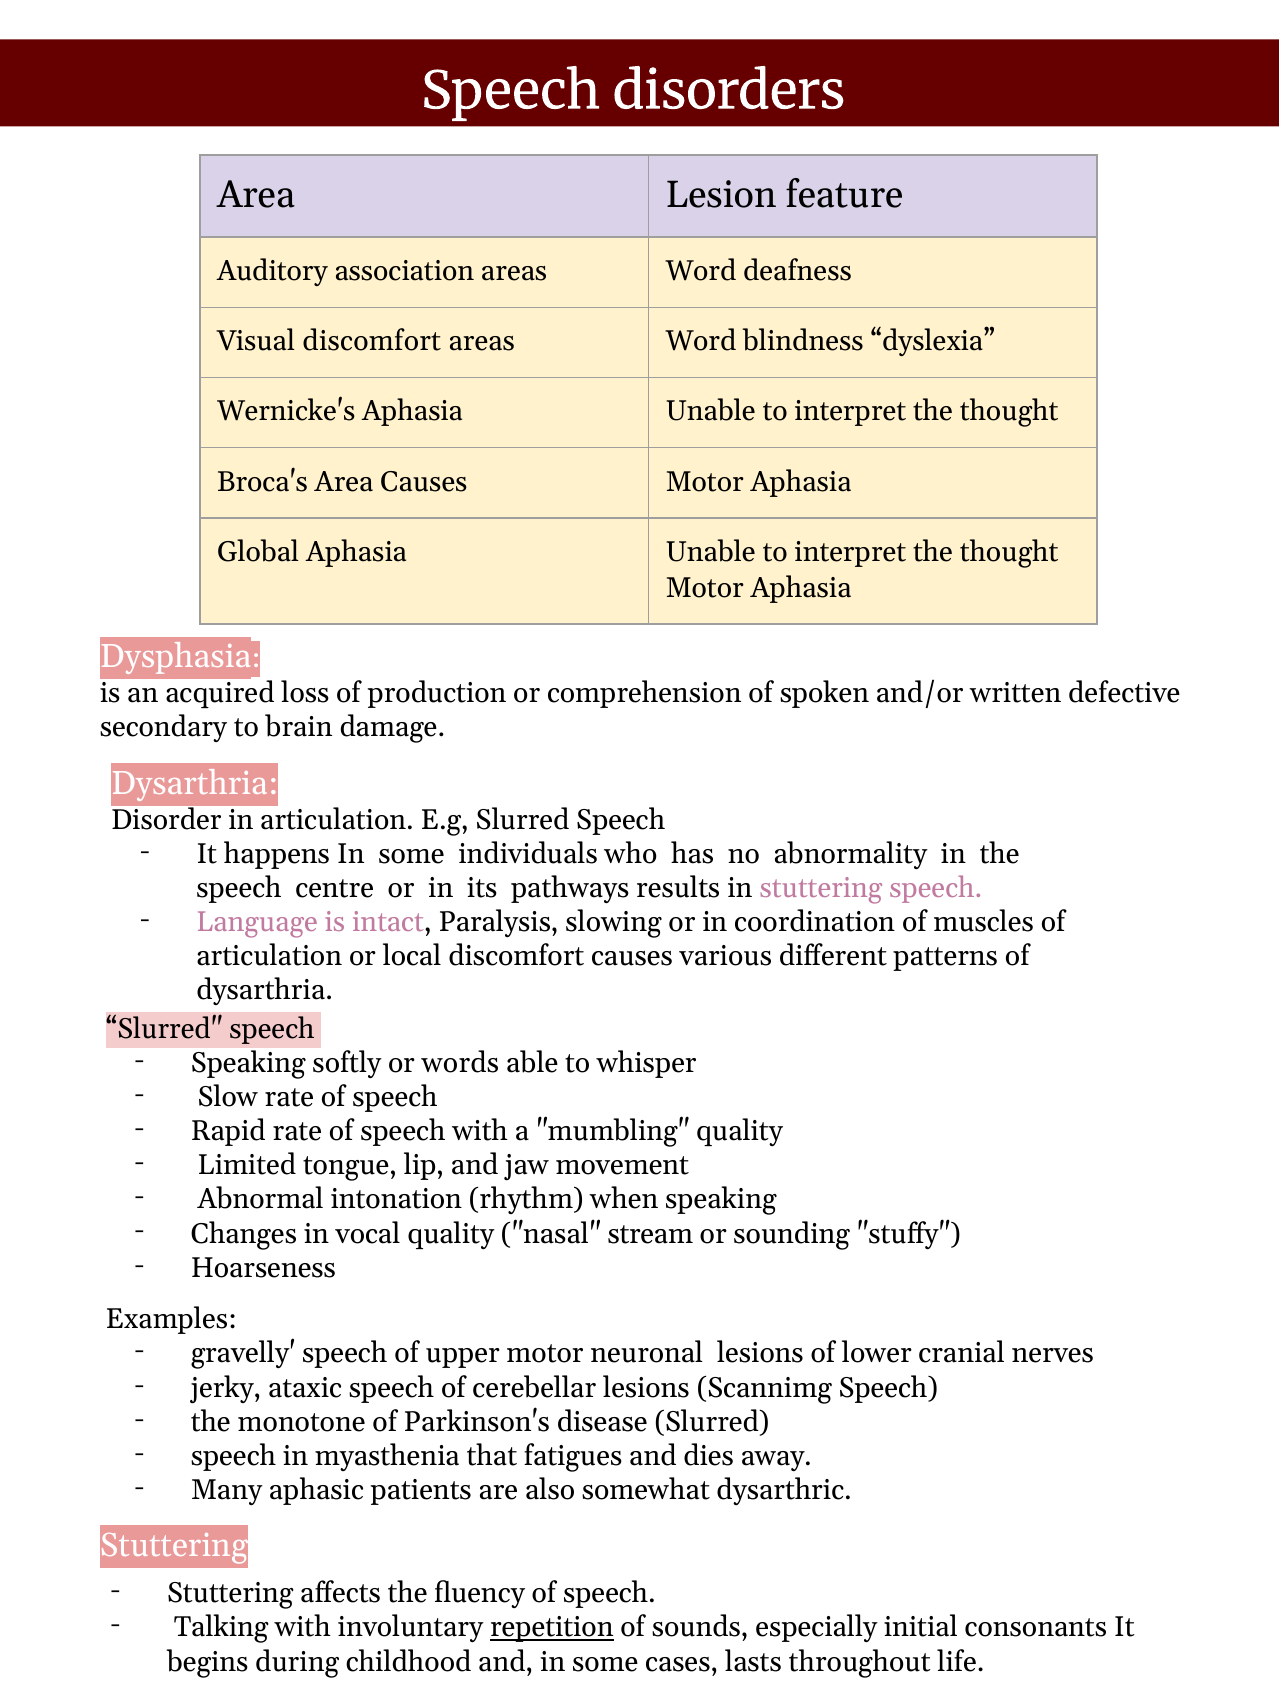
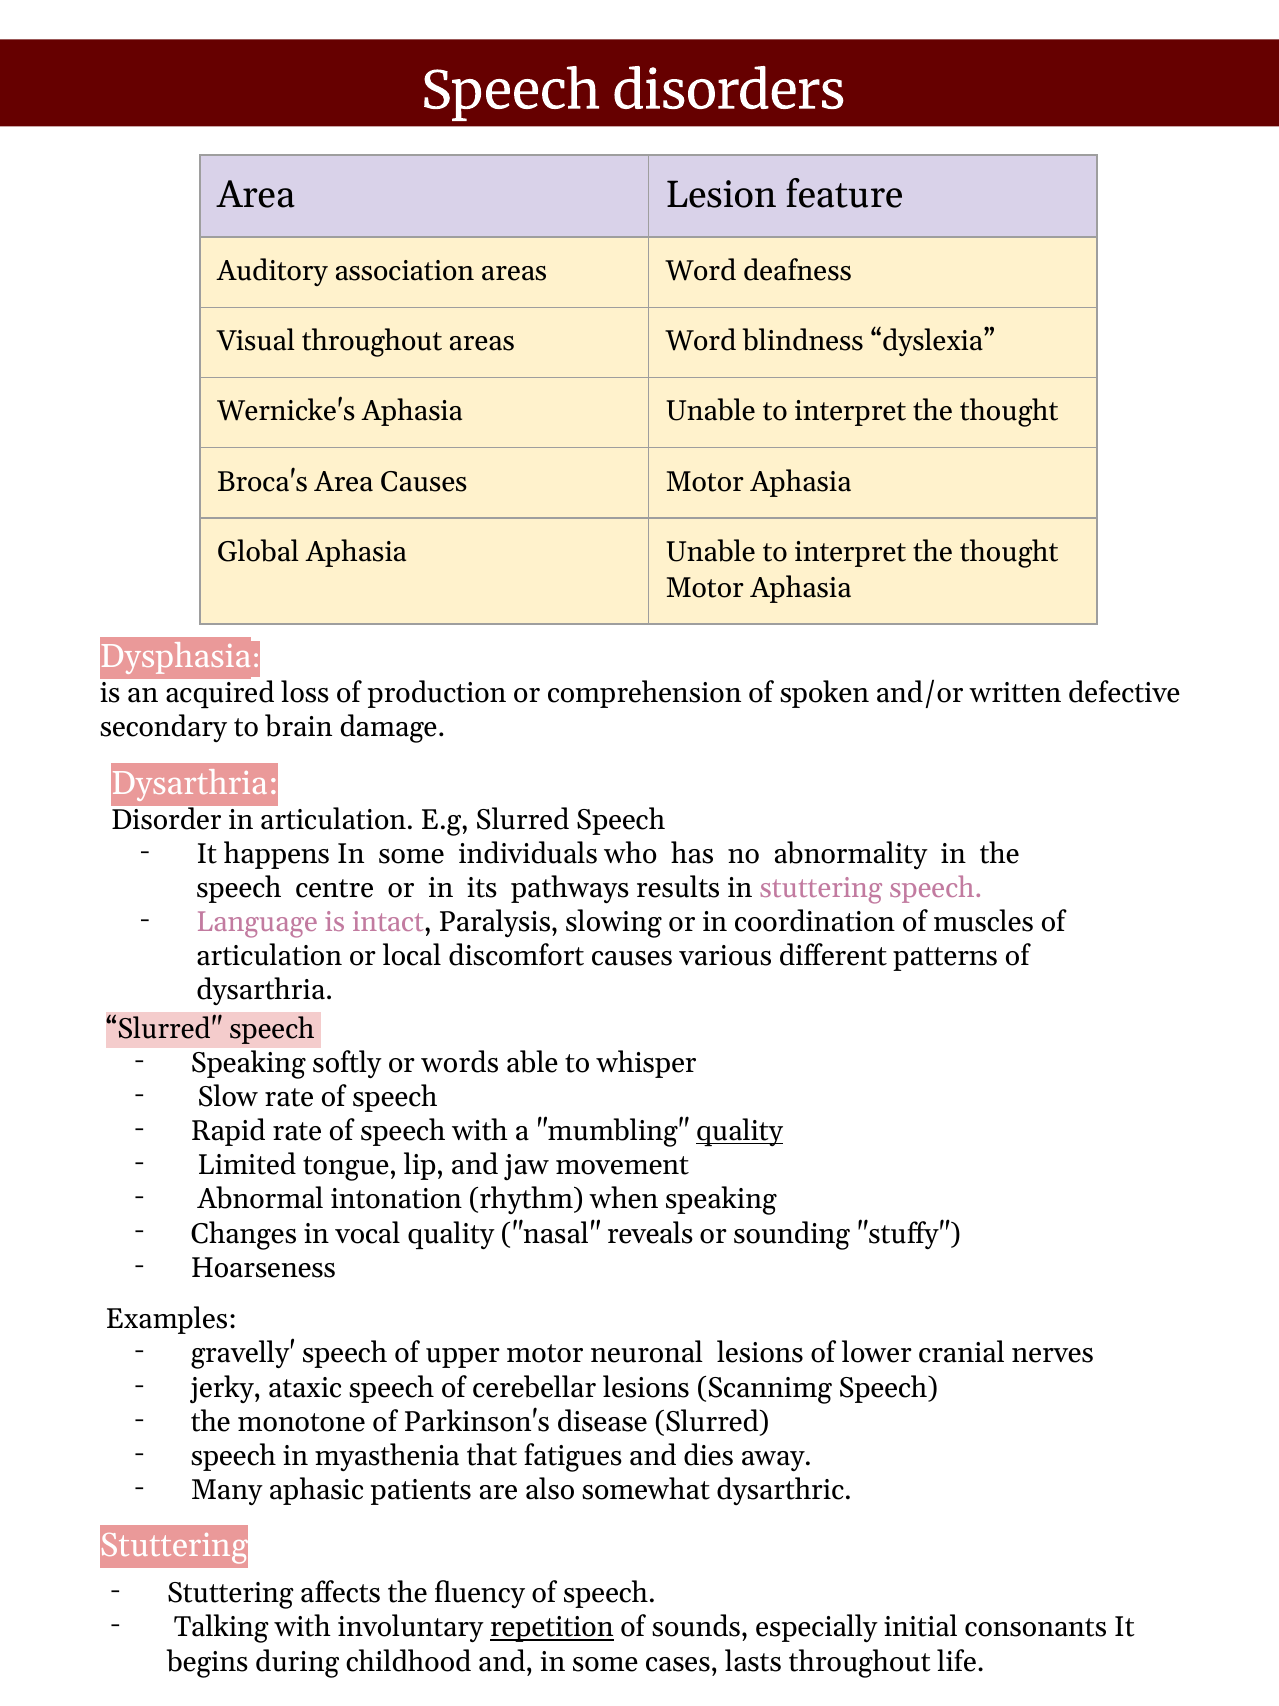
Visual discomfort: discomfort -> throughout
quality at (739, 1131) underline: none -> present
stream: stream -> reveals
